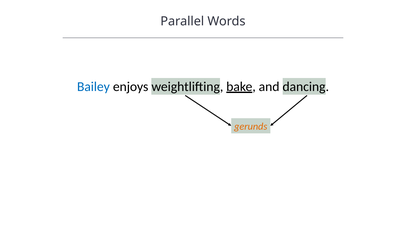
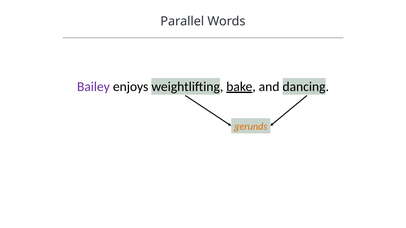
Bailey colour: blue -> purple
